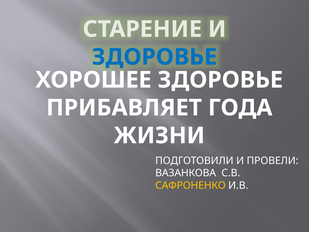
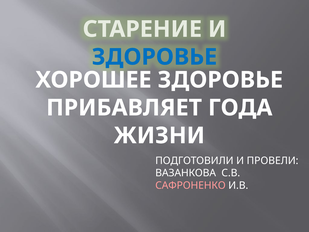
САФРОНЕНКО colour: yellow -> pink
